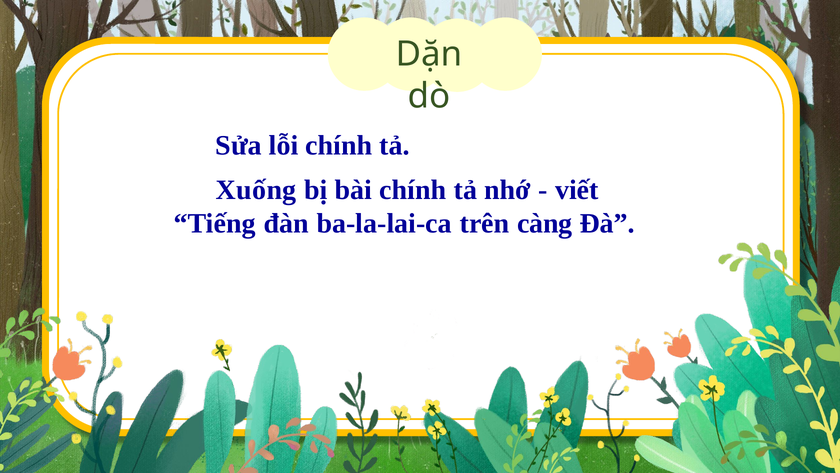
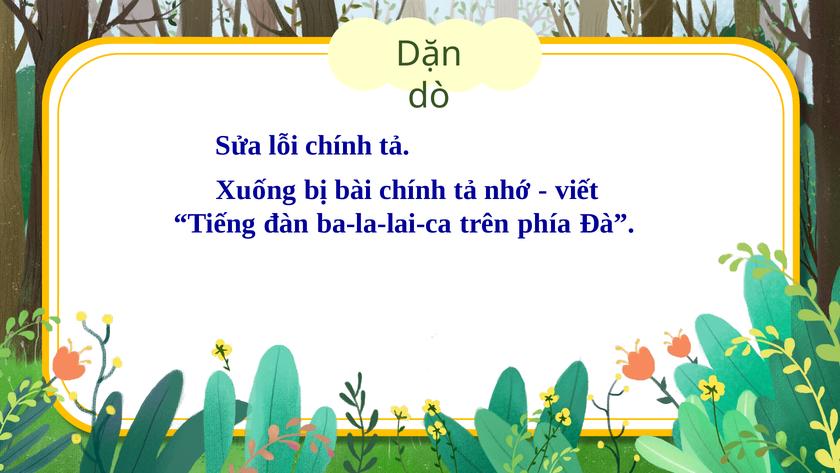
càng: càng -> phía
